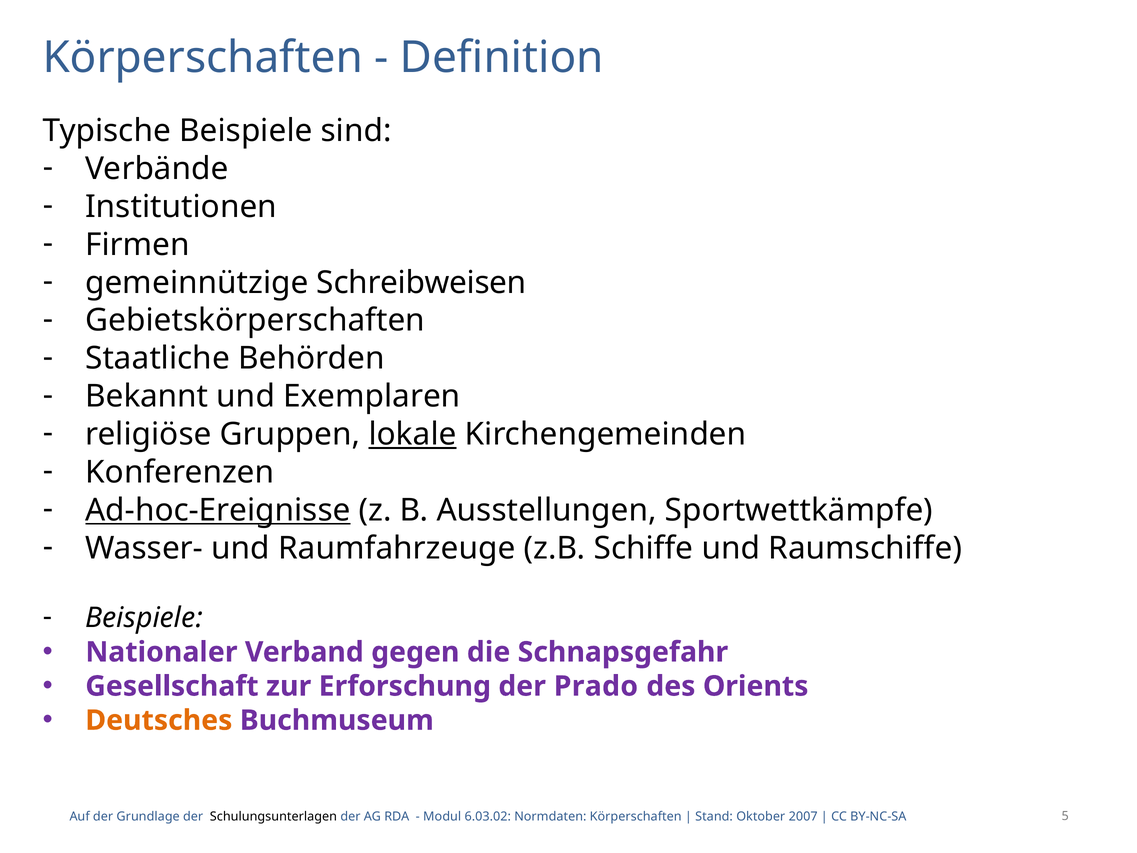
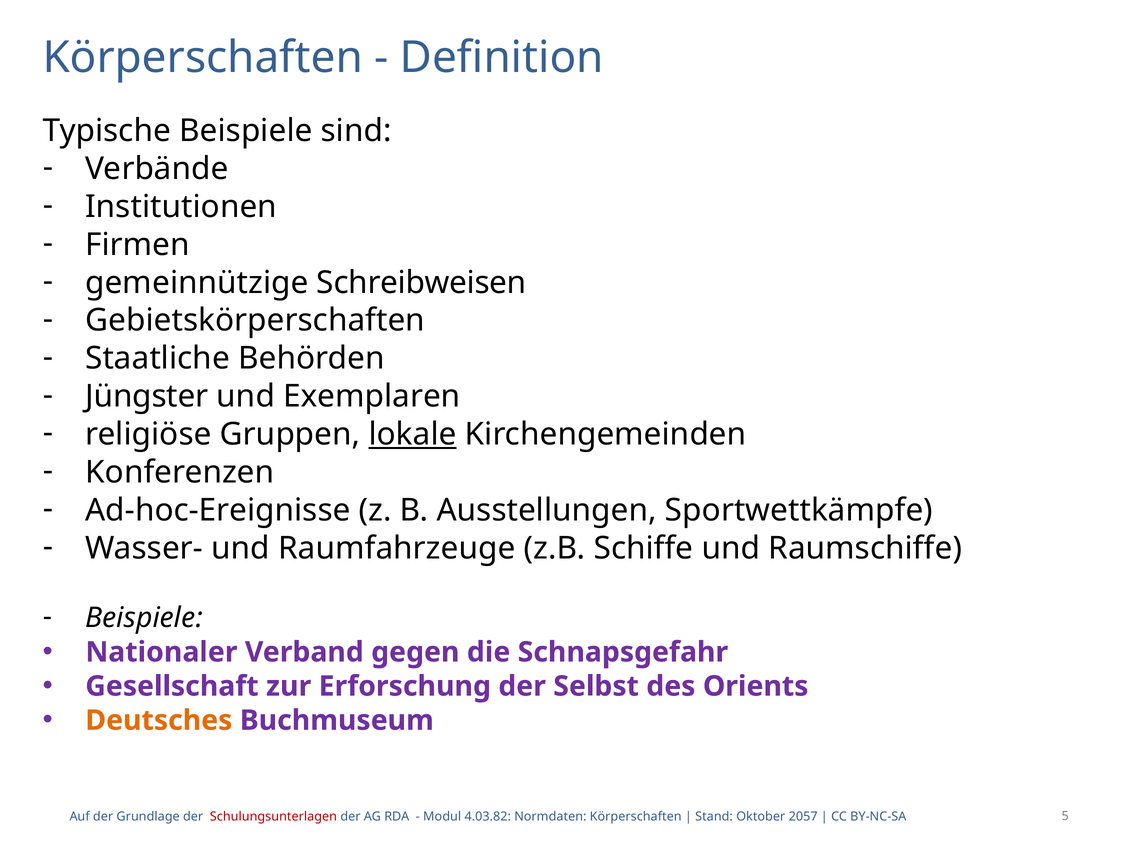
Bekannt: Bekannt -> Jüngster
Ad-hoc-Ereignisse underline: present -> none
Prado: Prado -> Selbst
Schulungsunterlagen colour: black -> red
6.03.02: 6.03.02 -> 4.03.82
2007: 2007 -> 2057
